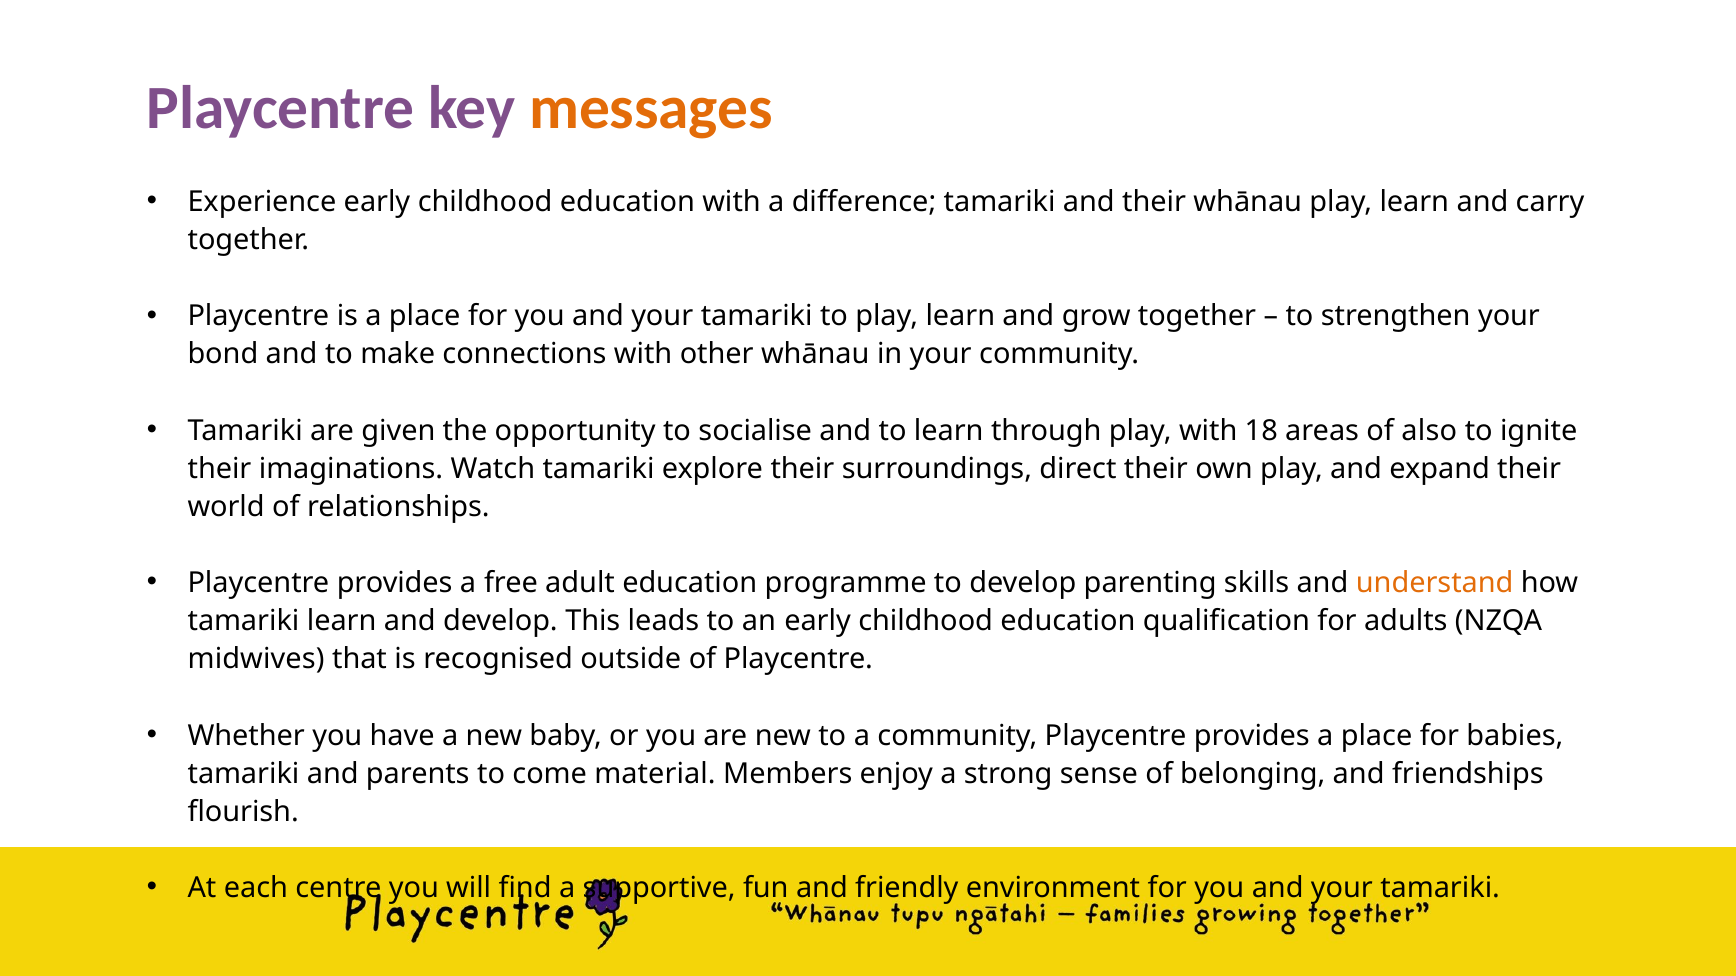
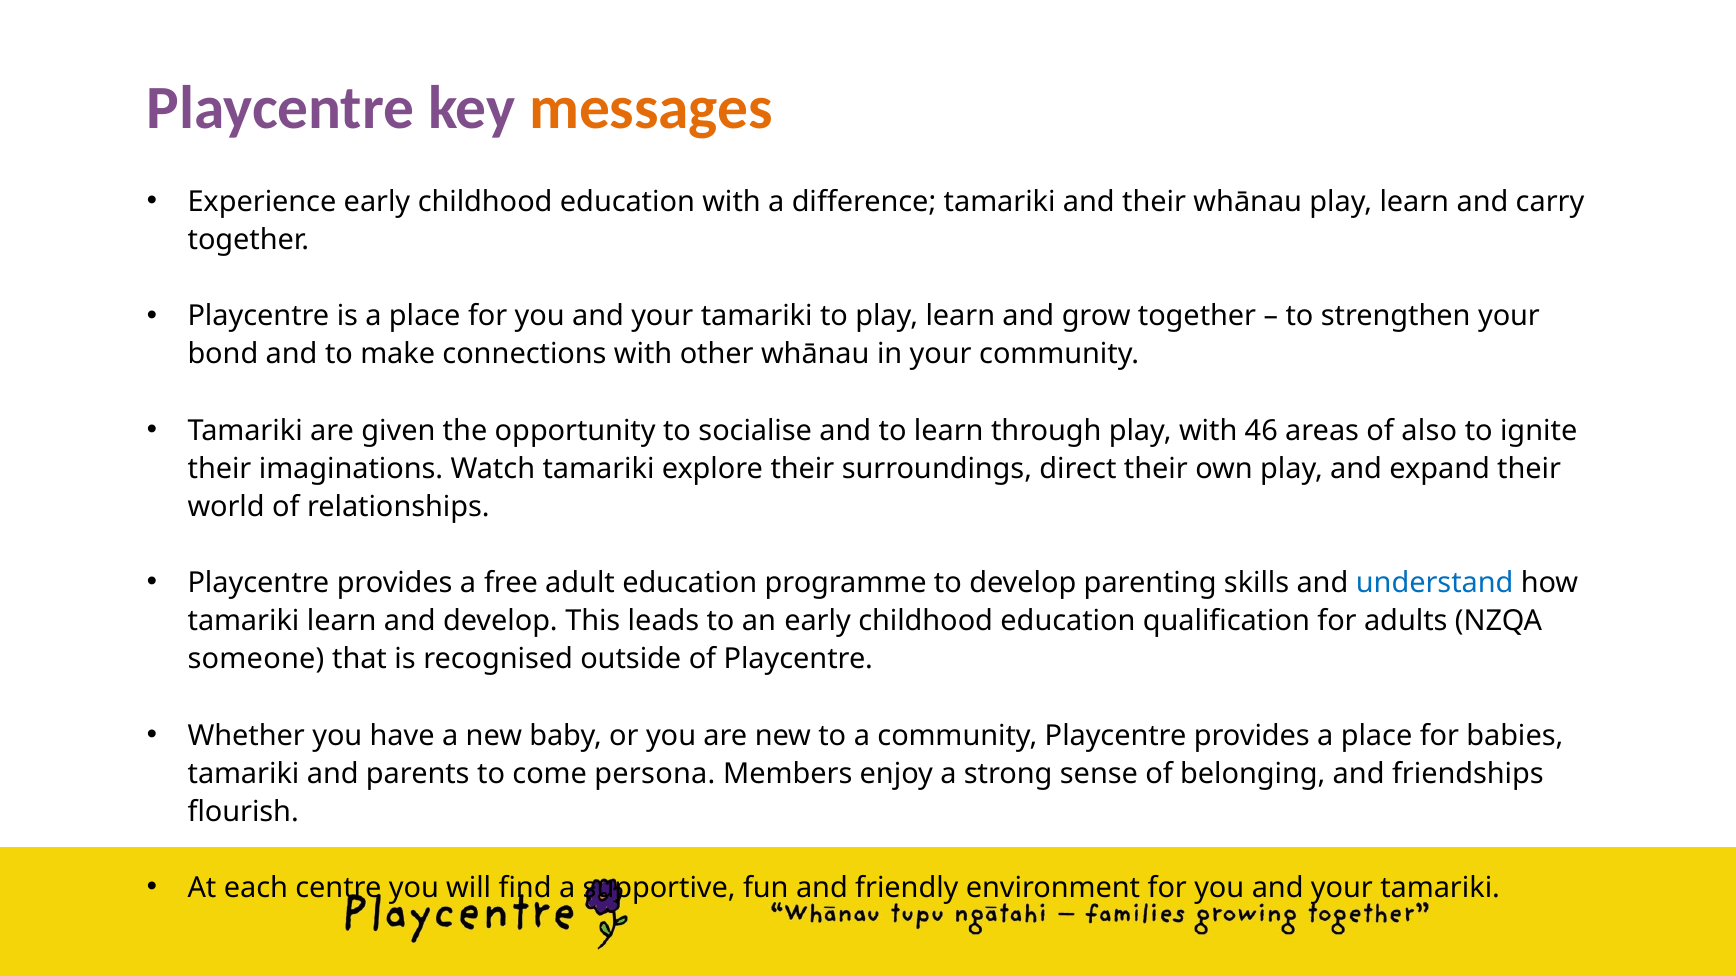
18: 18 -> 46
understand colour: orange -> blue
midwives: midwives -> someone
material: material -> persona
